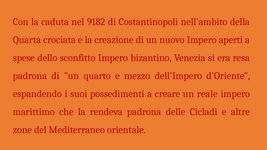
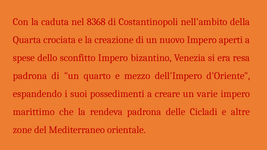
9182: 9182 -> 8368
reale: reale -> varie
